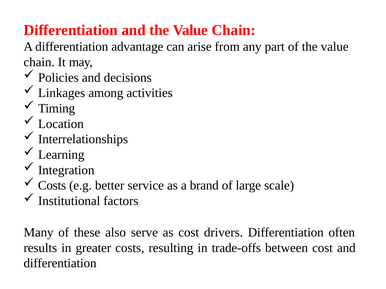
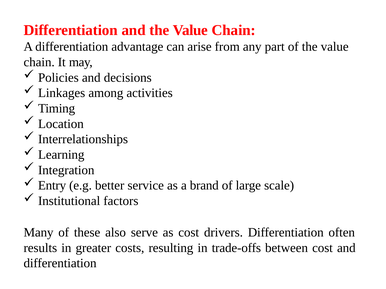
Costs at (52, 186): Costs -> Entry
